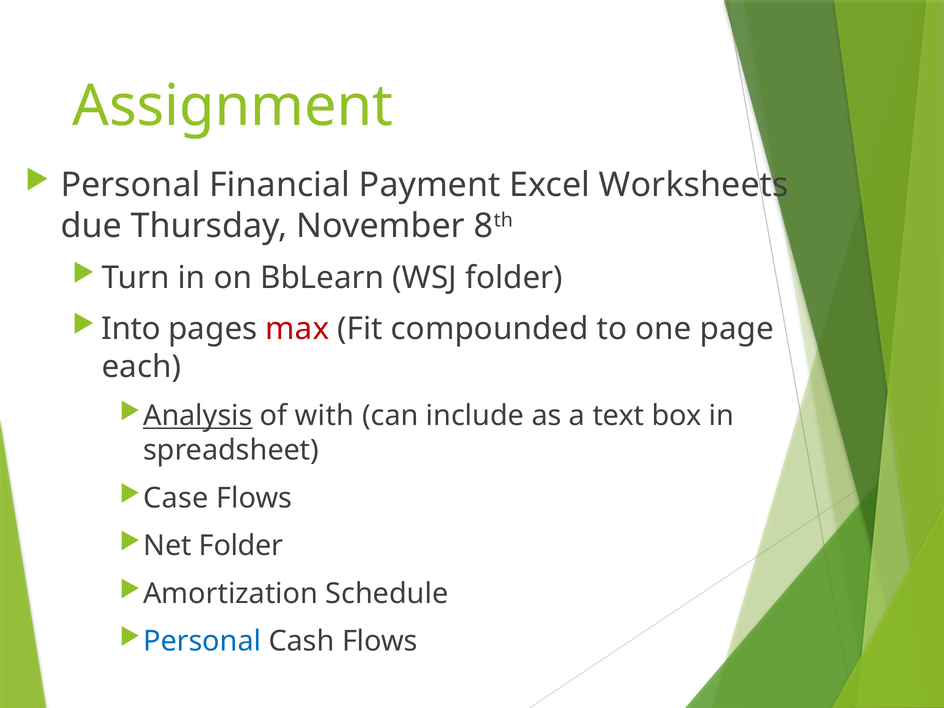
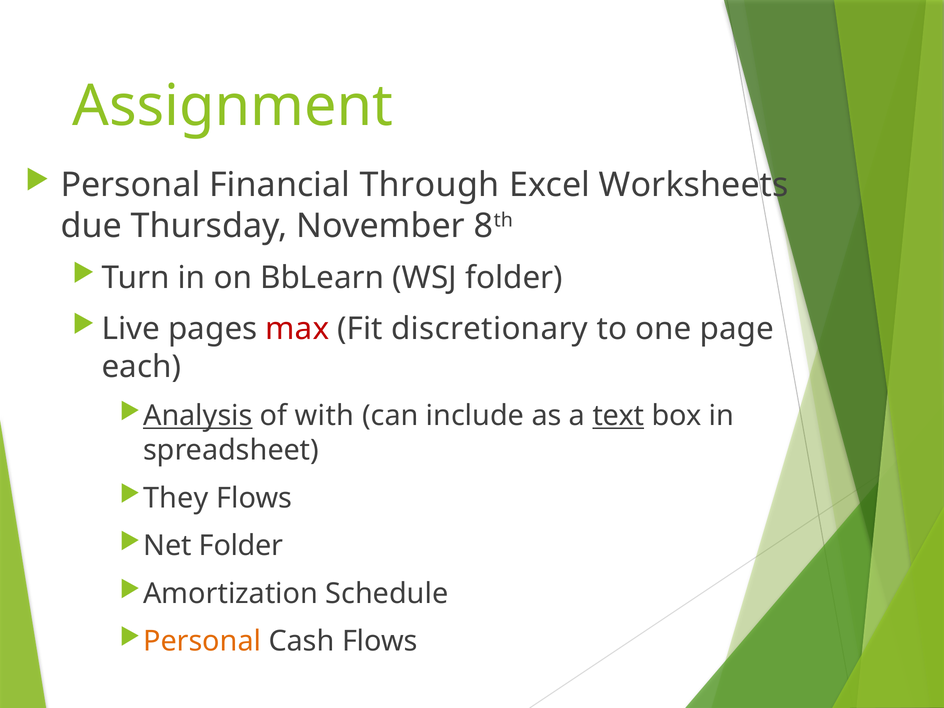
Payment: Payment -> Through
Into: Into -> Live
compounded: compounded -> discretionary
text underline: none -> present
Case: Case -> They
Personal at (202, 641) colour: blue -> orange
